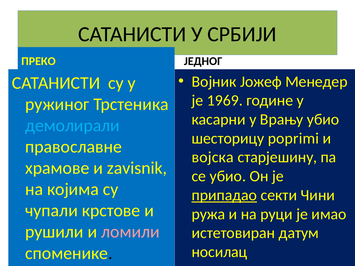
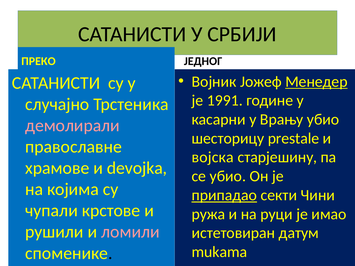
Менедер underline: none -> present
1969: 1969 -> 1991
ружиног: ружиног -> случајно
демолирали colour: light blue -> pink
poprimi: poprimi -> prestale
zavisnik: zavisnik -> devojka
носилац: носилац -> mukama
